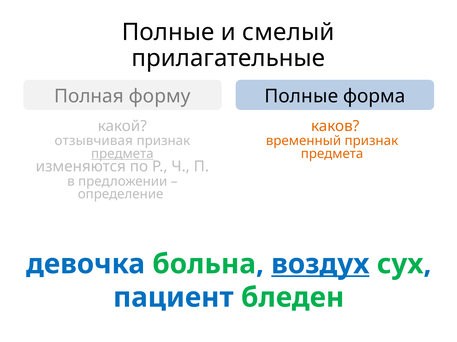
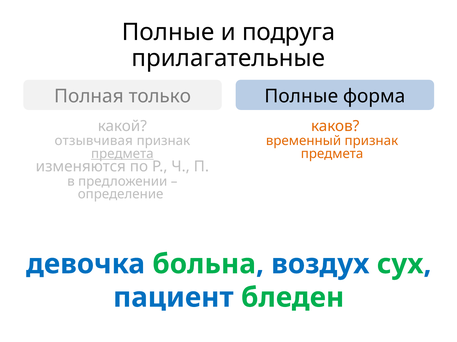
смелый: смелый -> подруга
форму: форму -> только
воздух underline: present -> none
